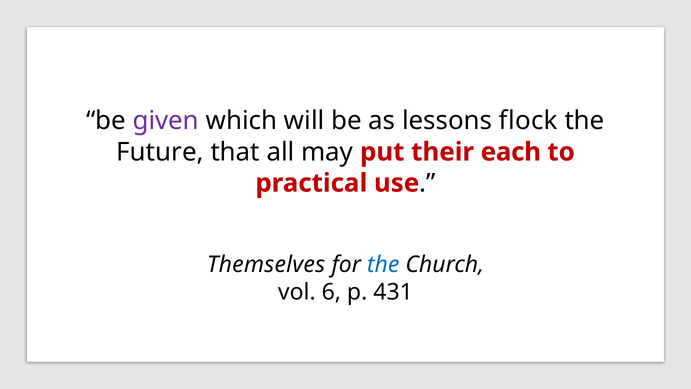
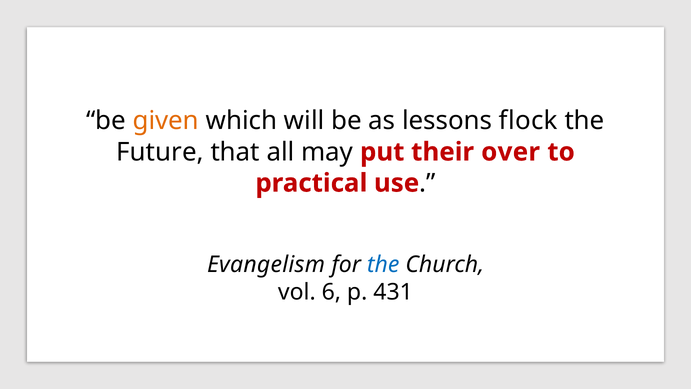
given colour: purple -> orange
each: each -> over
Themselves: Themselves -> Evangelism
